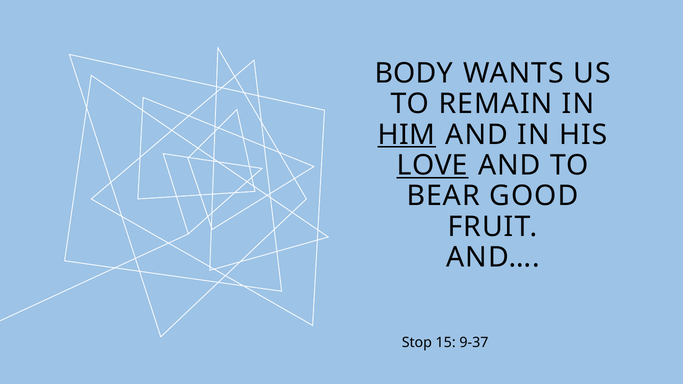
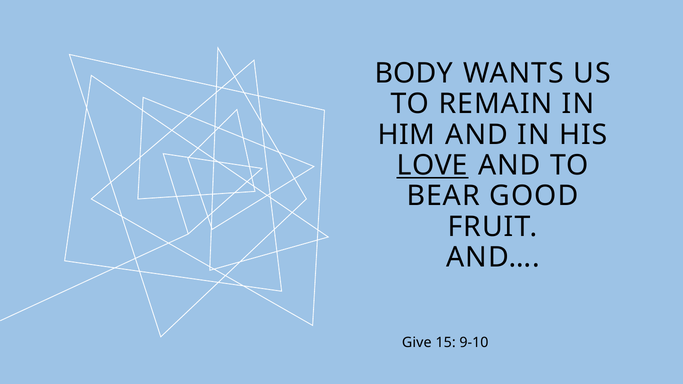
HIM underline: present -> none
Stop: Stop -> Give
9-37: 9-37 -> 9-10
